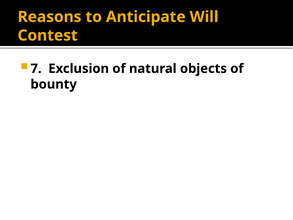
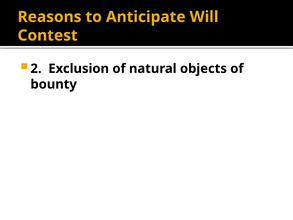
7: 7 -> 2
